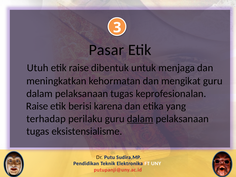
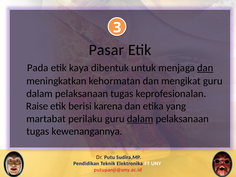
Utuh: Utuh -> Pada
etik raise: raise -> kaya
dan at (205, 68) underline: none -> present
terhadap: terhadap -> martabat
eksistensialisme: eksistensialisme -> kewenangannya
